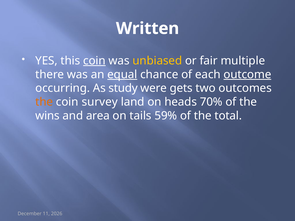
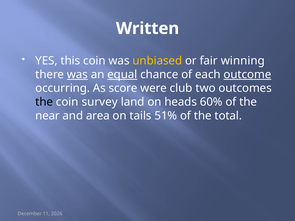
coin at (94, 61) underline: present -> none
multiple: multiple -> winning
was at (77, 75) underline: none -> present
study: study -> score
gets: gets -> club
the at (44, 102) colour: orange -> black
70%: 70% -> 60%
wins: wins -> near
59%: 59% -> 51%
